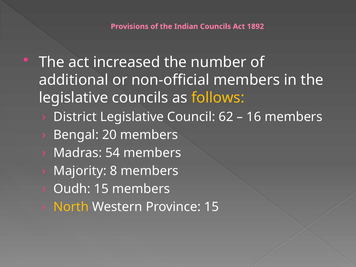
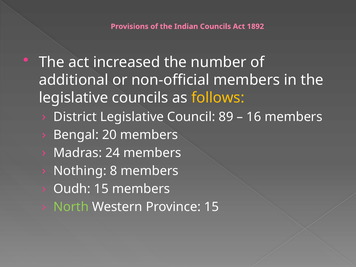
62: 62 -> 89
54: 54 -> 24
Majority: Majority -> Nothing
North colour: yellow -> light green
